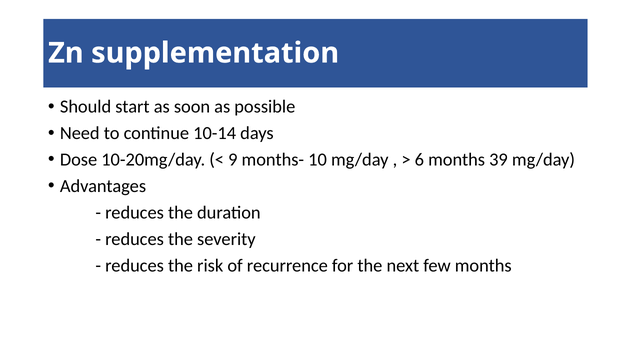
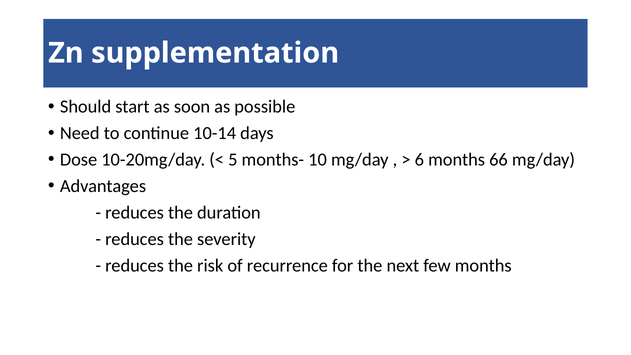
9: 9 -> 5
39: 39 -> 66
